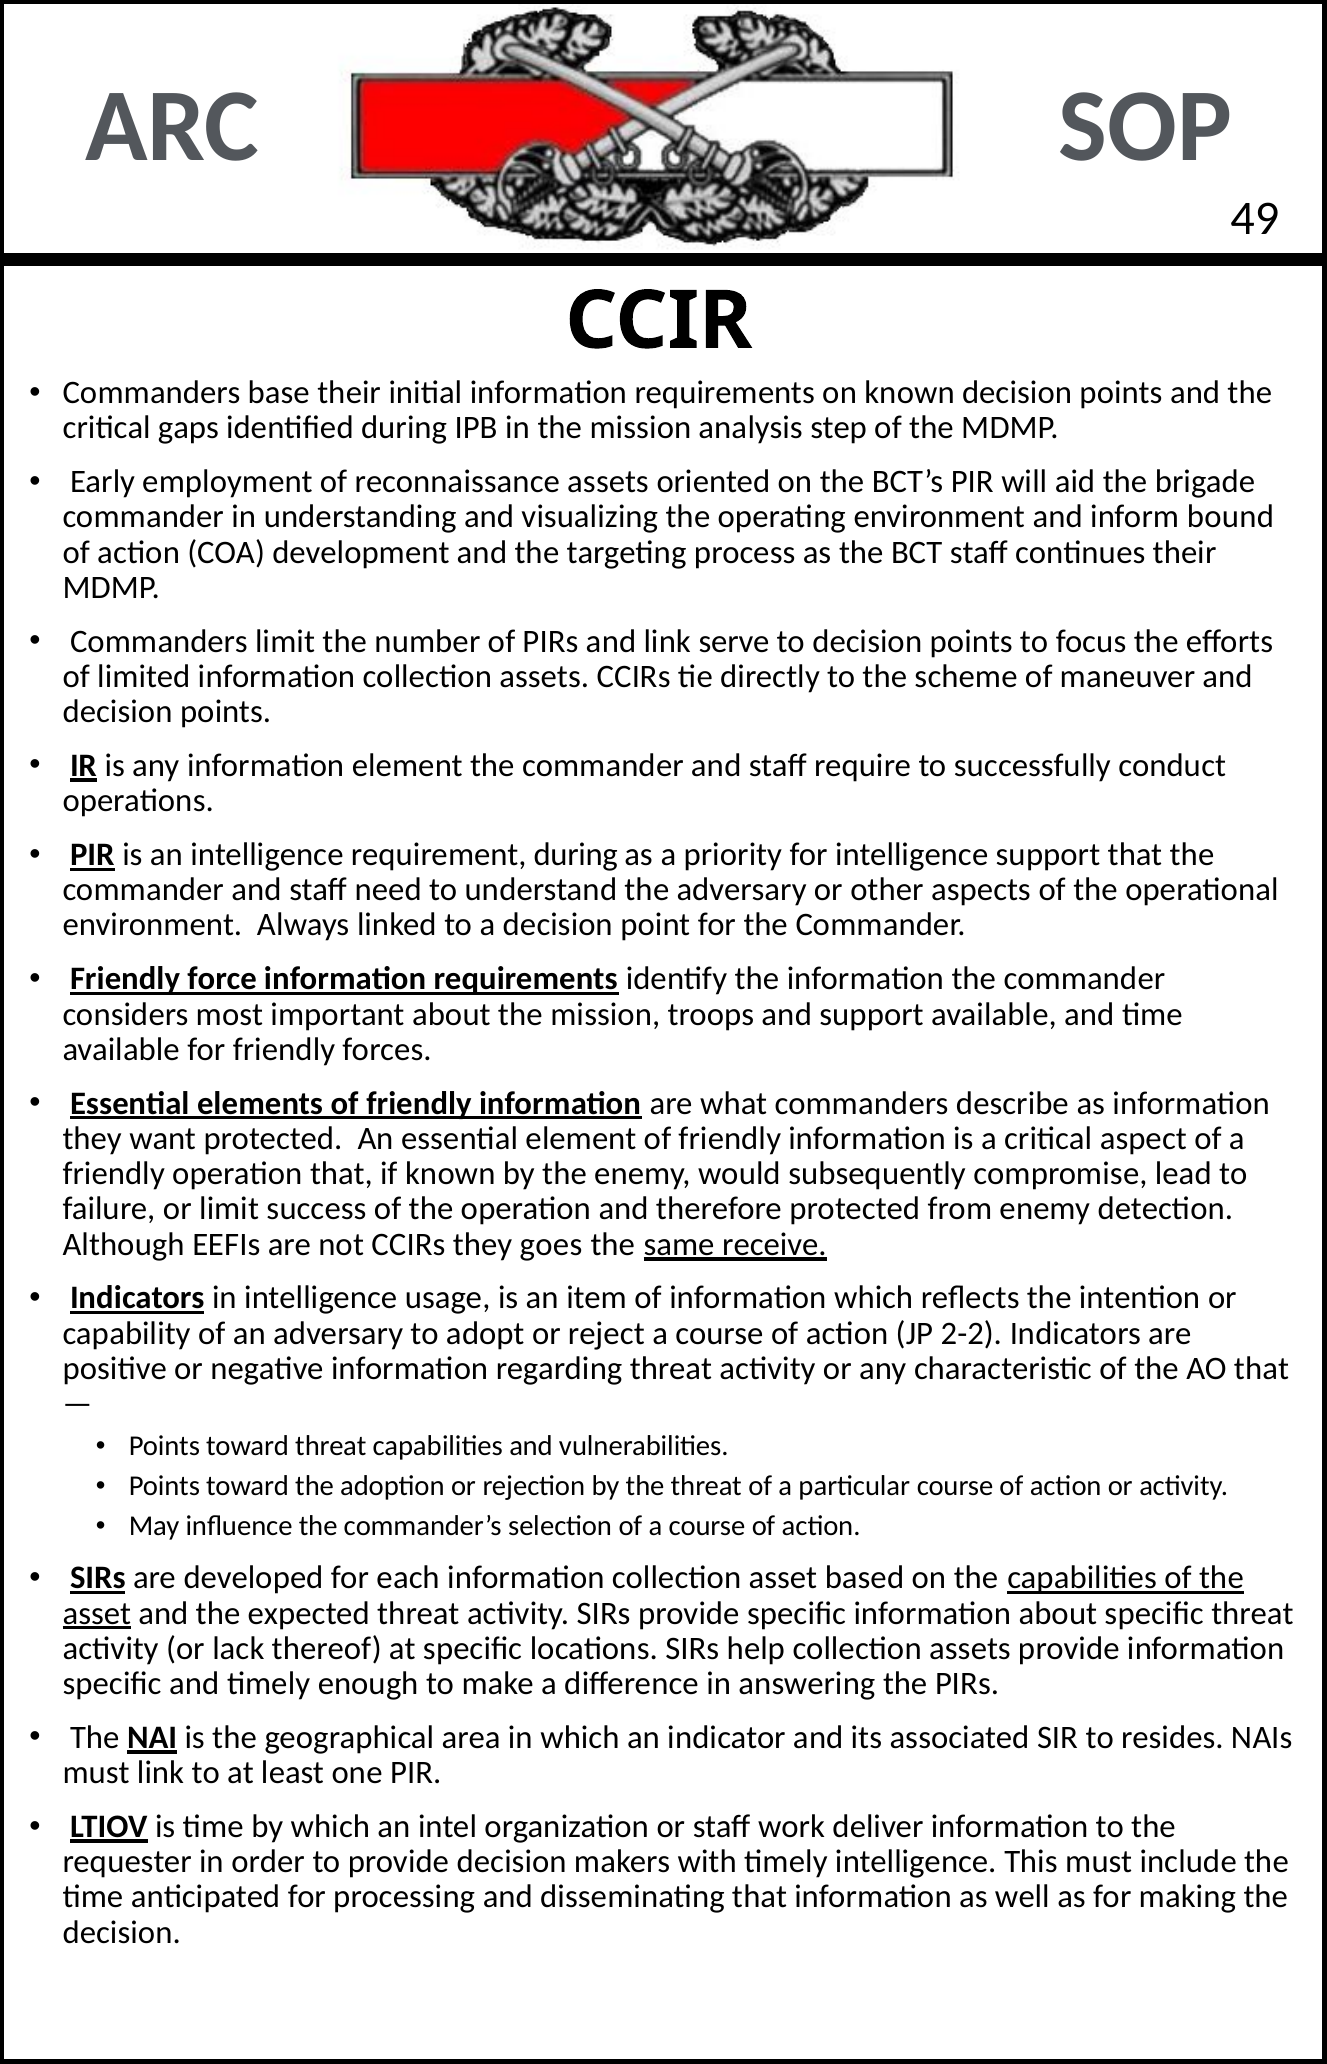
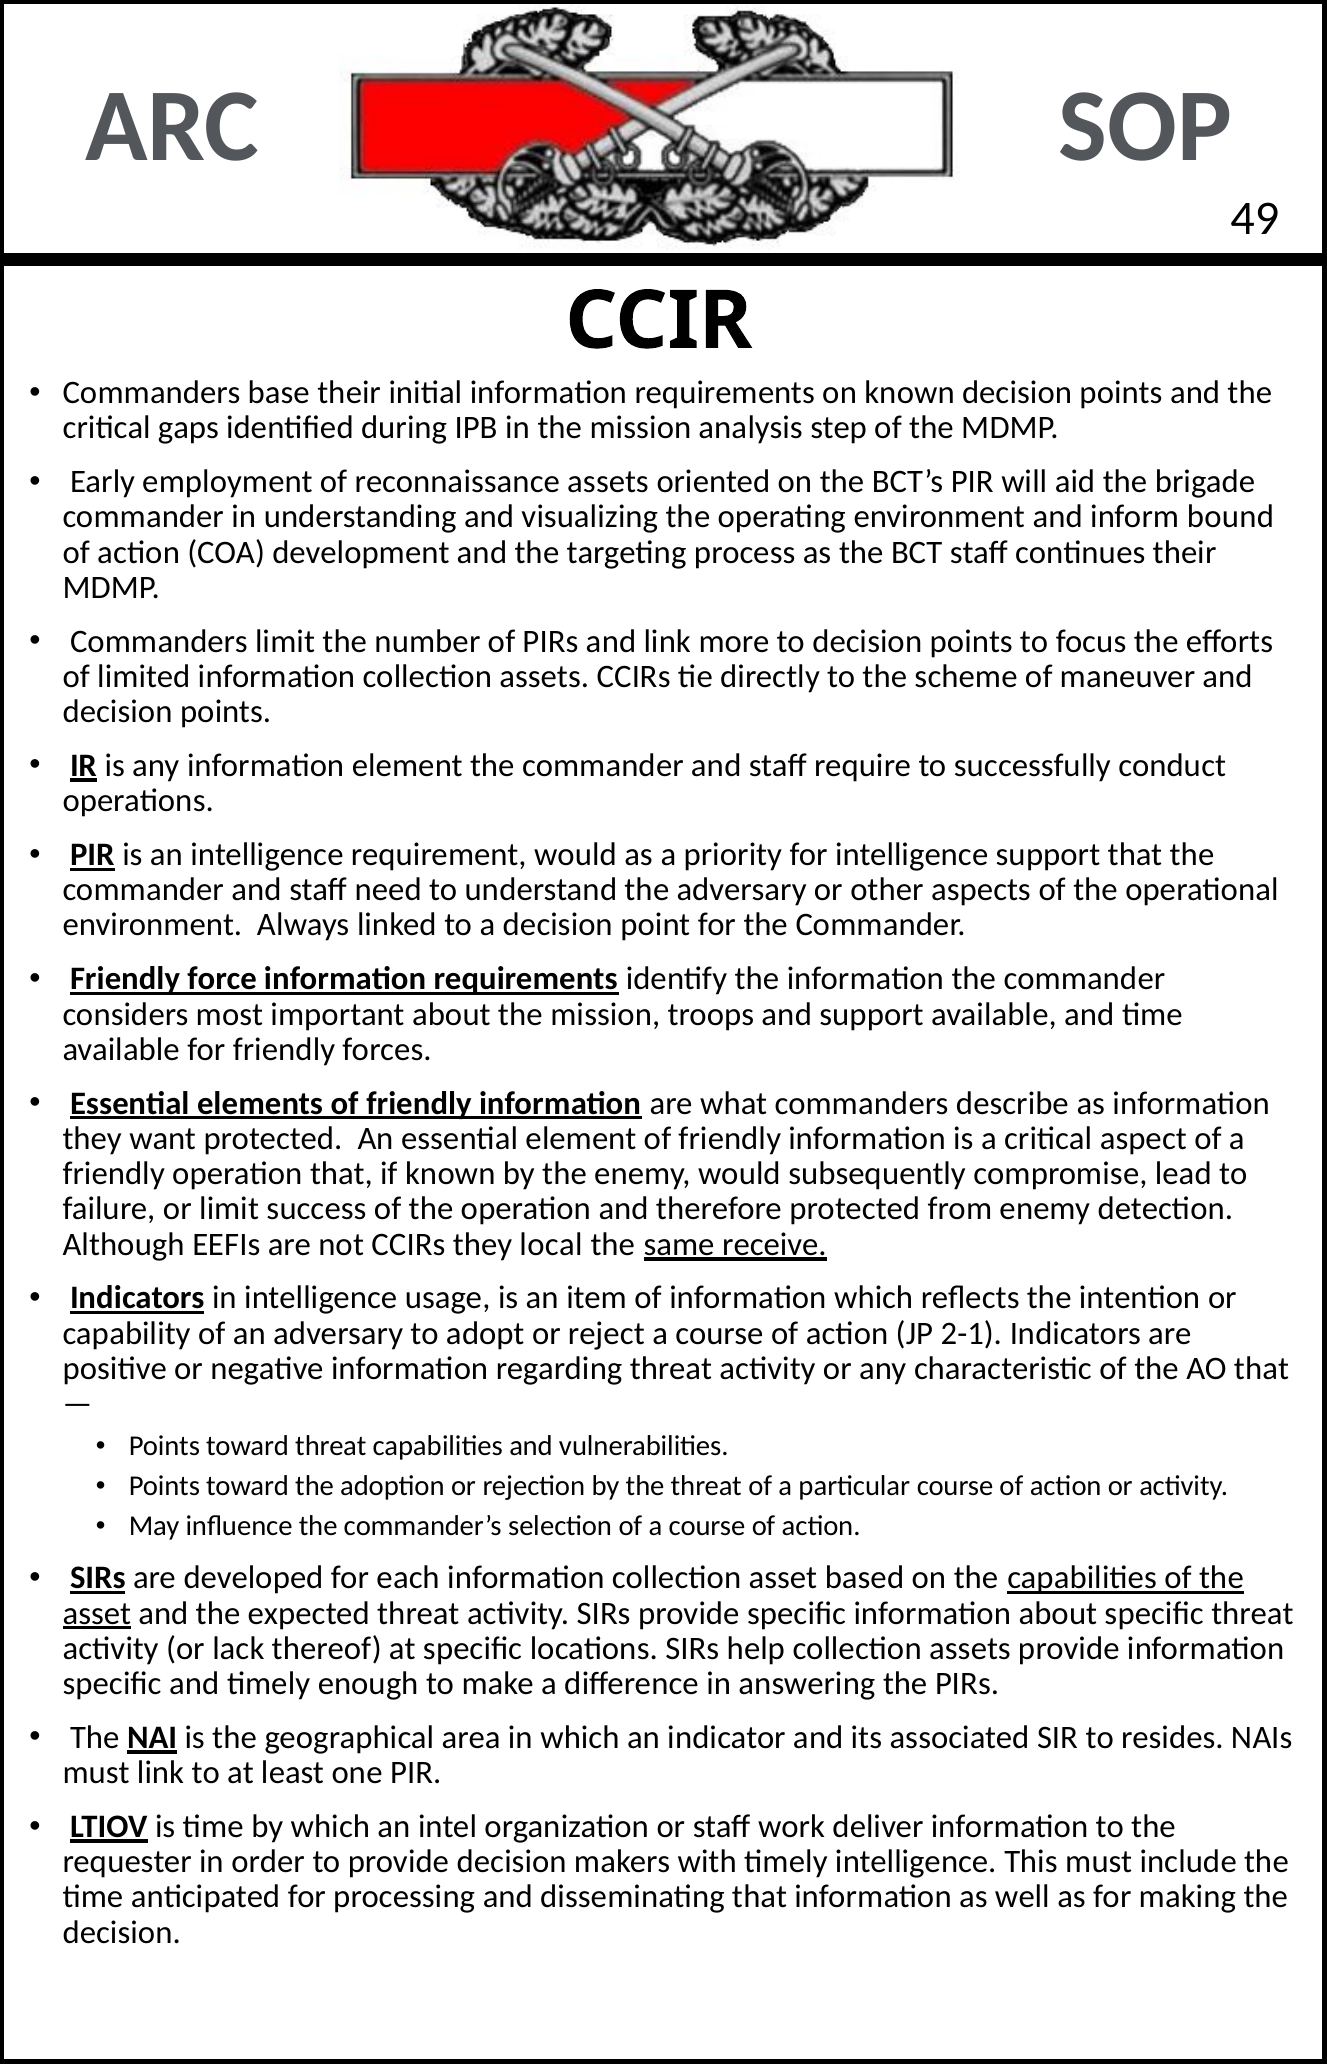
serve: serve -> more
requirement during: during -> would
goes: goes -> local
2-2: 2-2 -> 2-1
